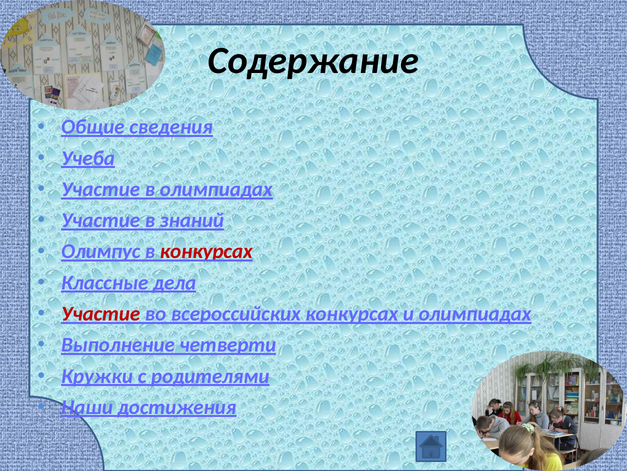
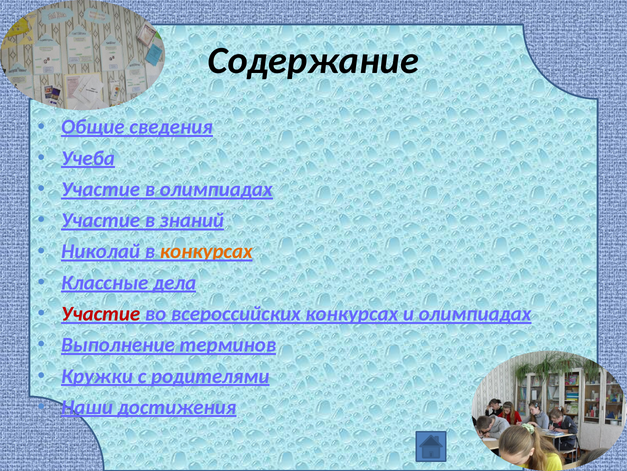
Олимпус: Олимпус -> Николай
конкурсах at (206, 251) colour: red -> orange
четверти: четверти -> терминов
